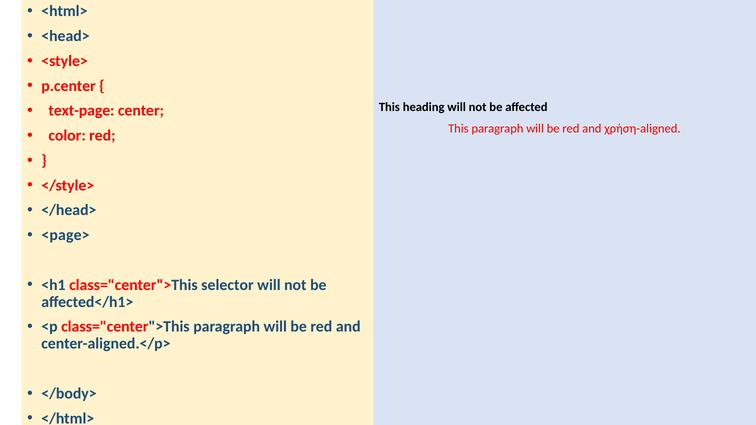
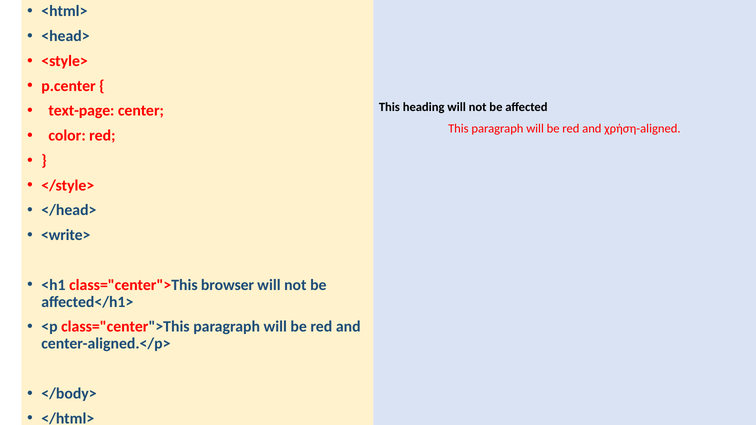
<page>: <page> -> <write>
selector: selector -> browser
